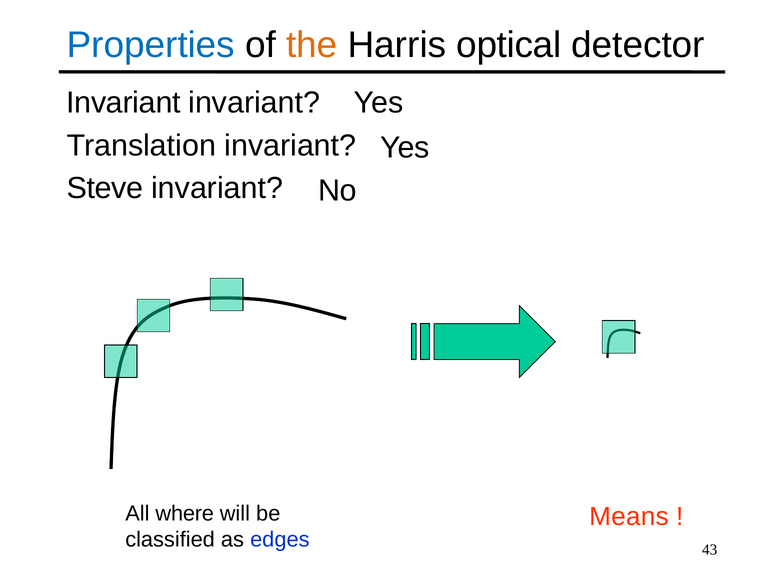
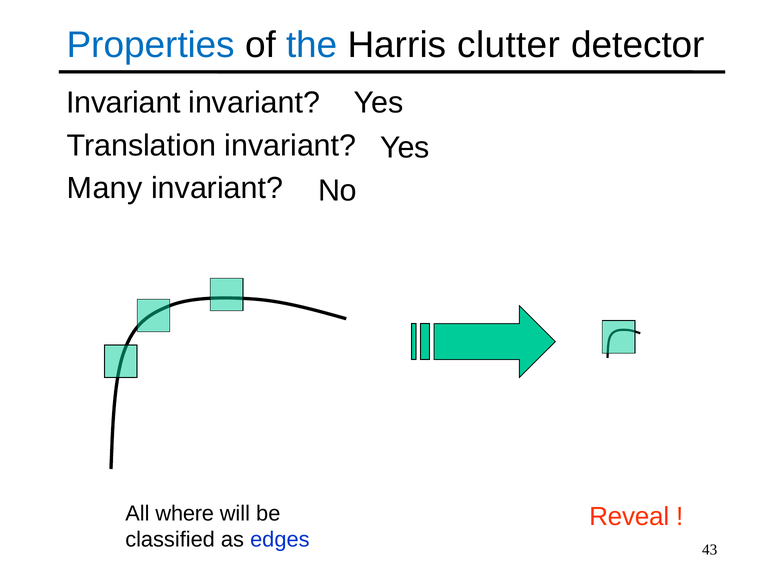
the colour: orange -> blue
optical: optical -> clutter
Steve: Steve -> Many
Means: Means -> Reveal
